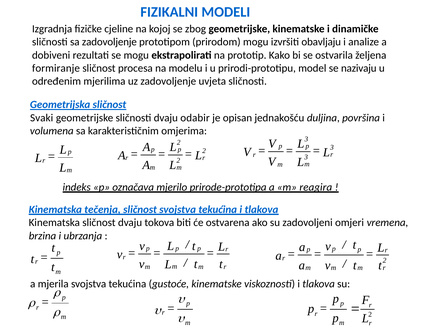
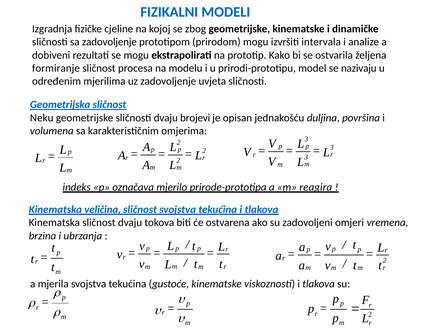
obavljaju: obavljaju -> intervala
Svaki: Svaki -> Neku
odabir: odabir -> brojevi
tečenja: tečenja -> veličina
